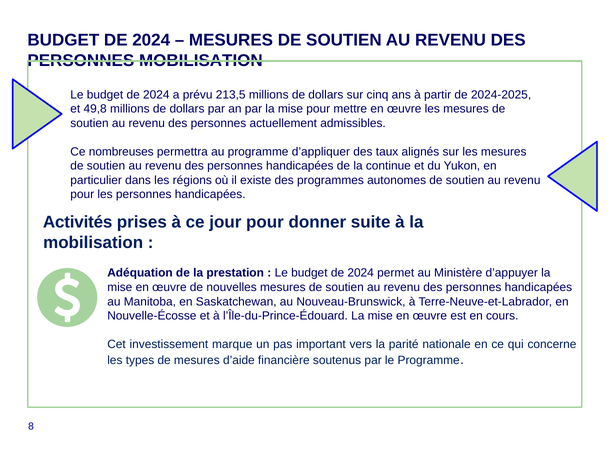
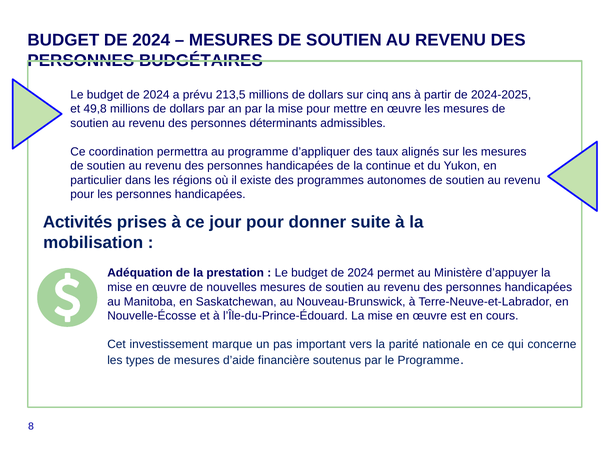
PERSONNES MOBILISATION: MOBILISATION -> BUDGÉTAIRES
actuellement: actuellement -> déterminants
nombreuses: nombreuses -> coordination
